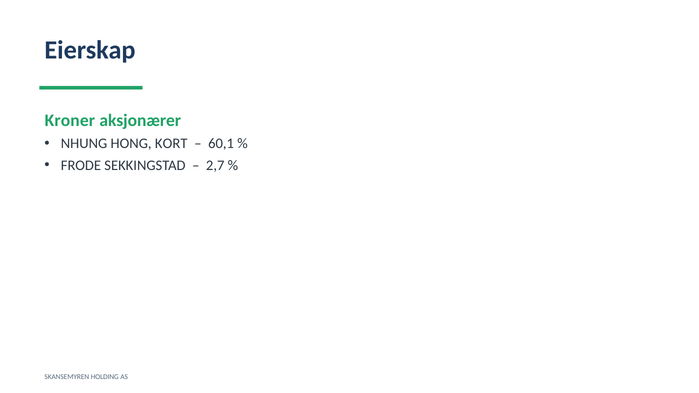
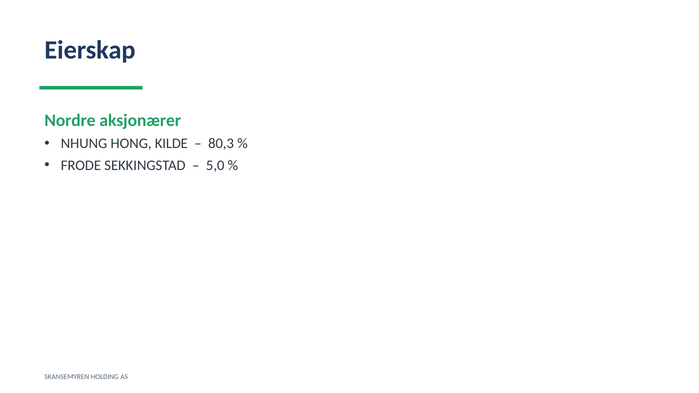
Kroner: Kroner -> Nordre
KORT: KORT -> KILDE
60,1: 60,1 -> 80,3
2,7: 2,7 -> 5,0
